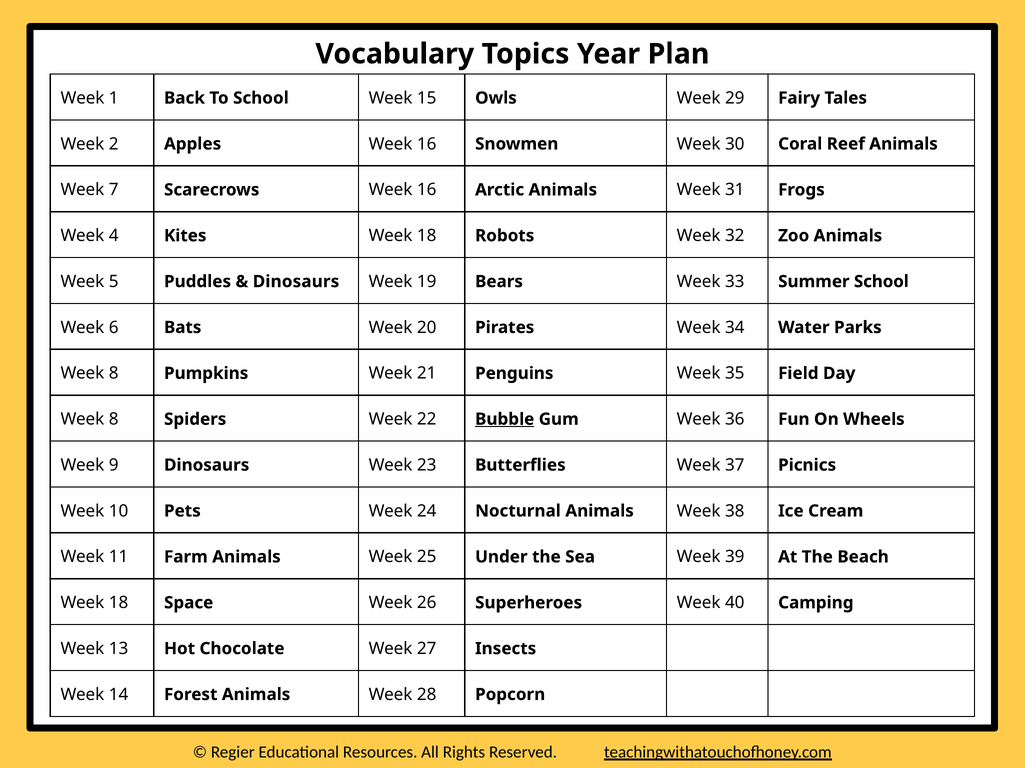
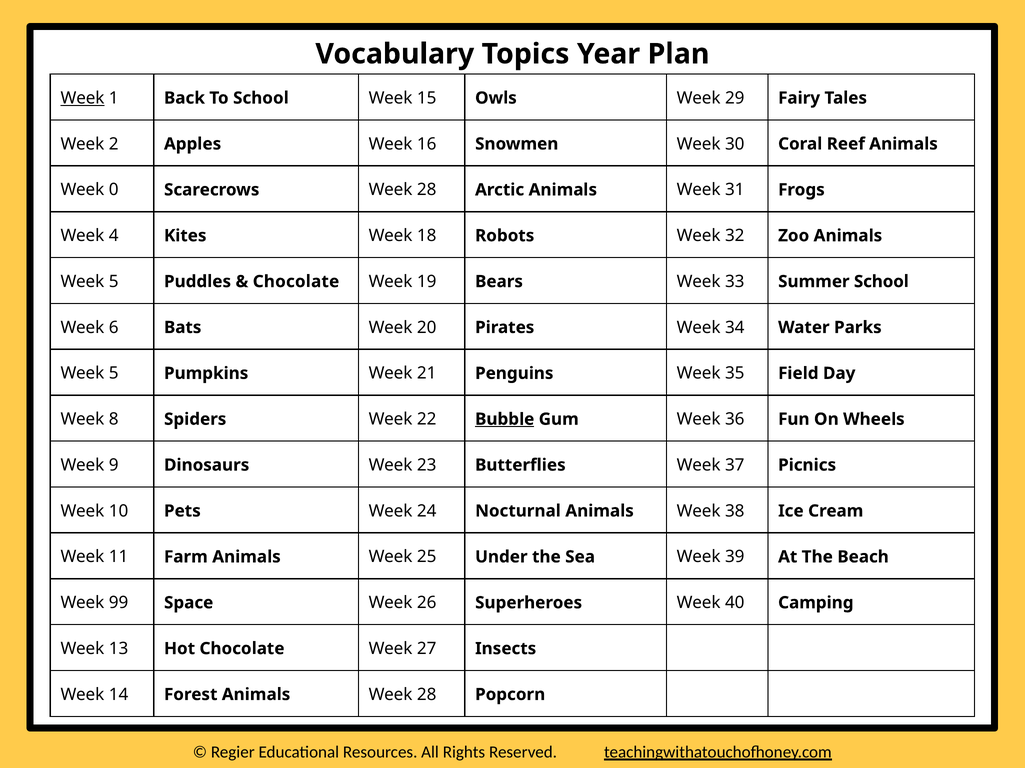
Week at (82, 98) underline: none -> present
7: 7 -> 0
Scarecrows Week 16: 16 -> 28
Dinosaurs at (296, 282): Dinosaurs -> Chocolate
8 at (114, 374): 8 -> 5
18 at (119, 603): 18 -> 99
